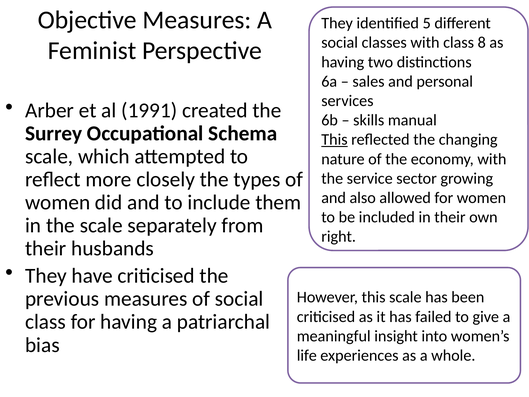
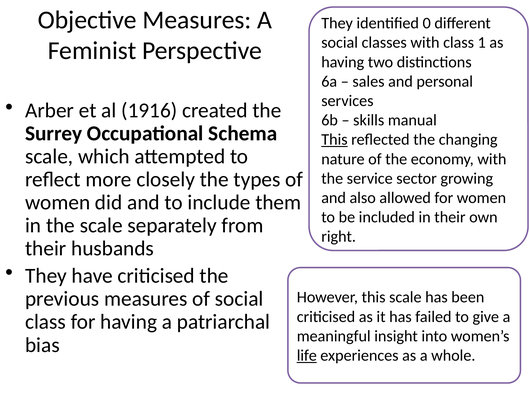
5: 5 -> 0
8: 8 -> 1
1991: 1991 -> 1916
life underline: none -> present
